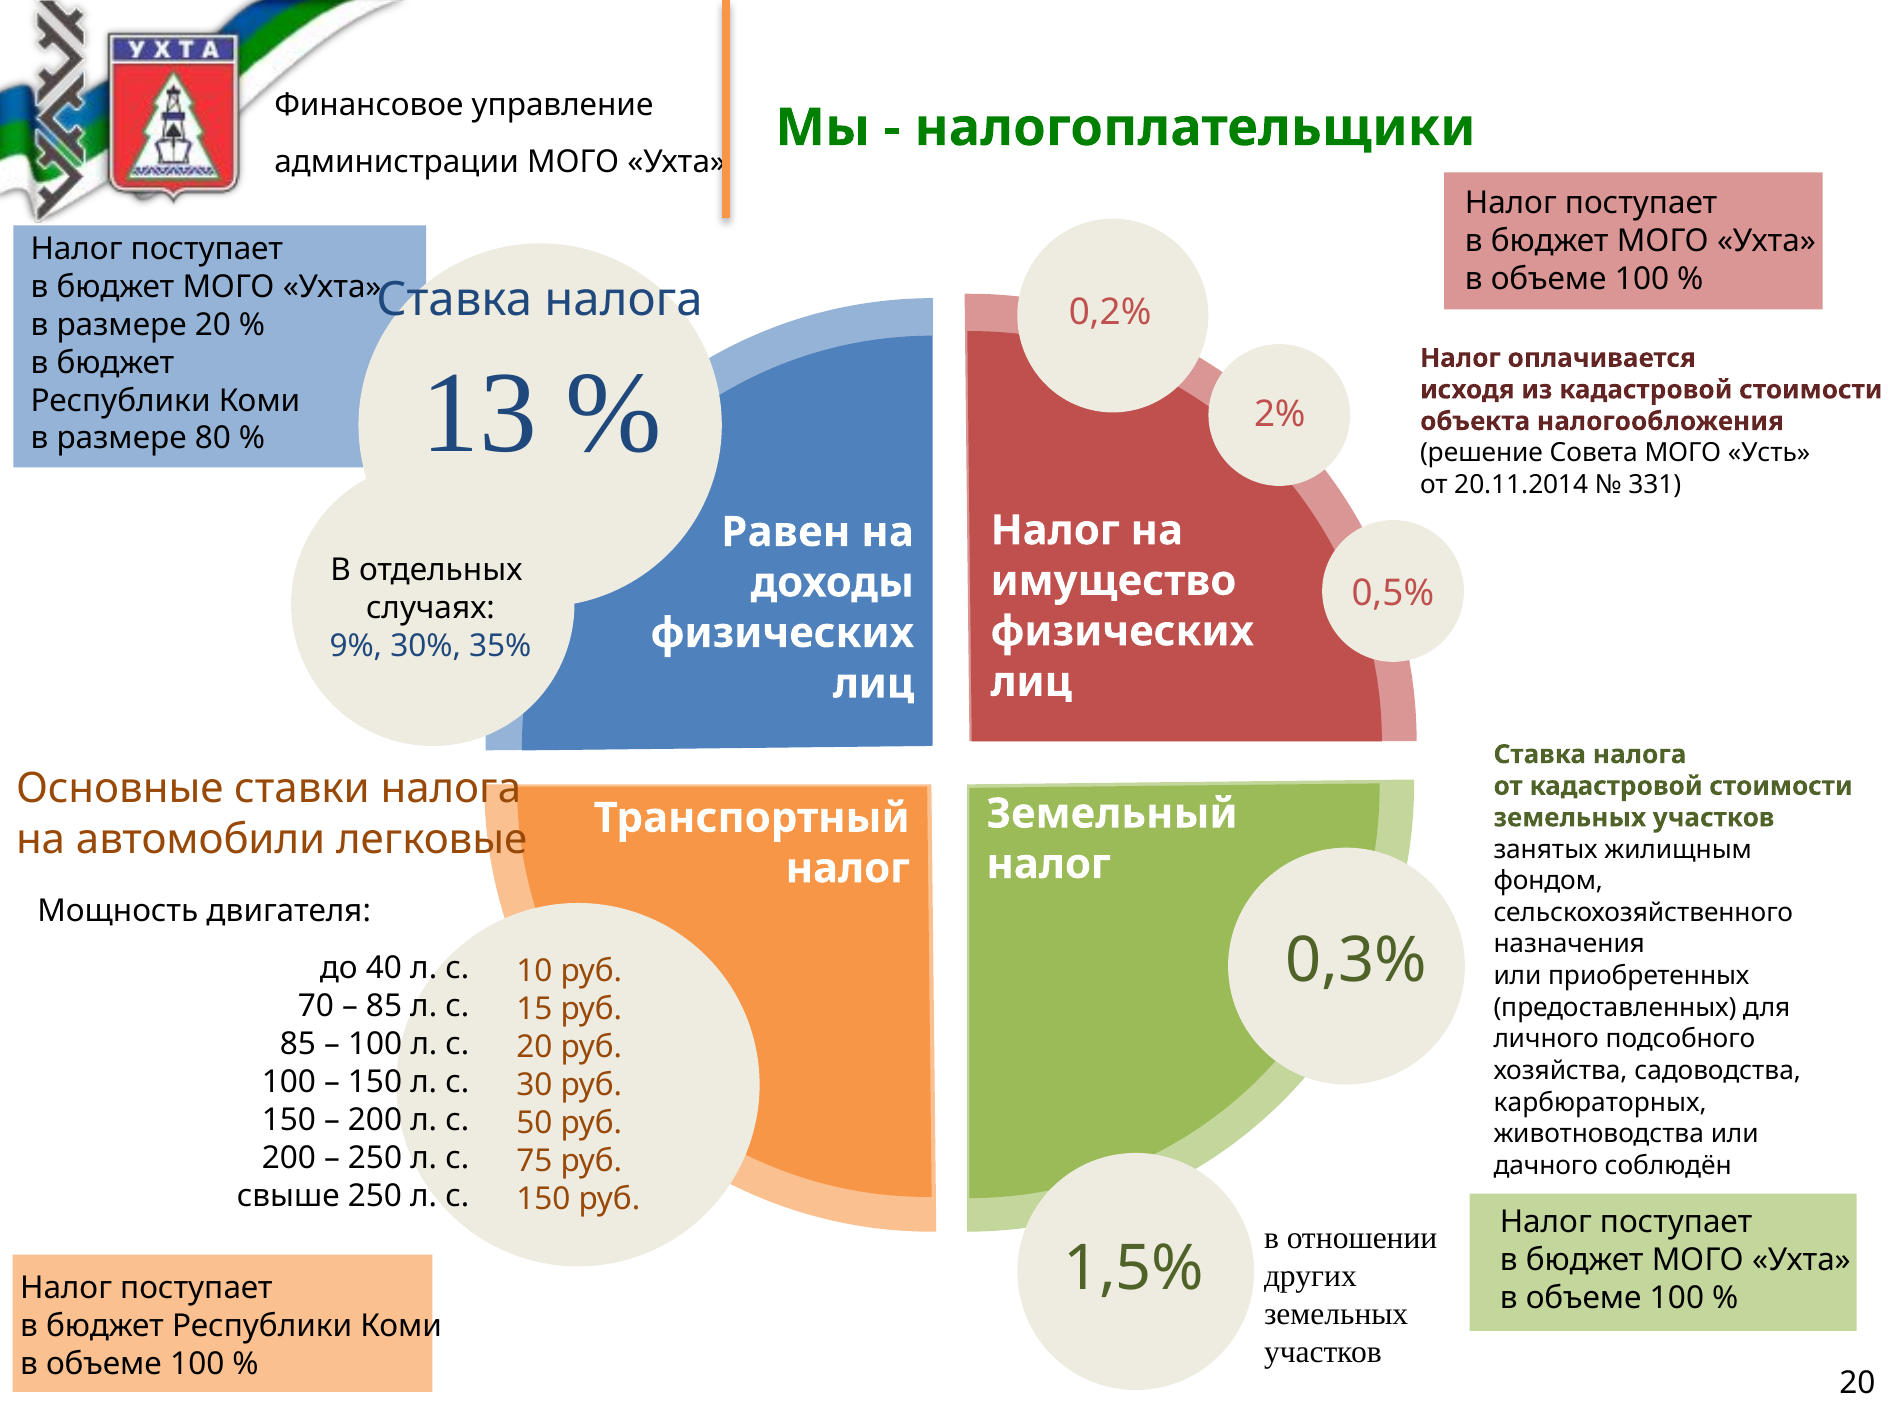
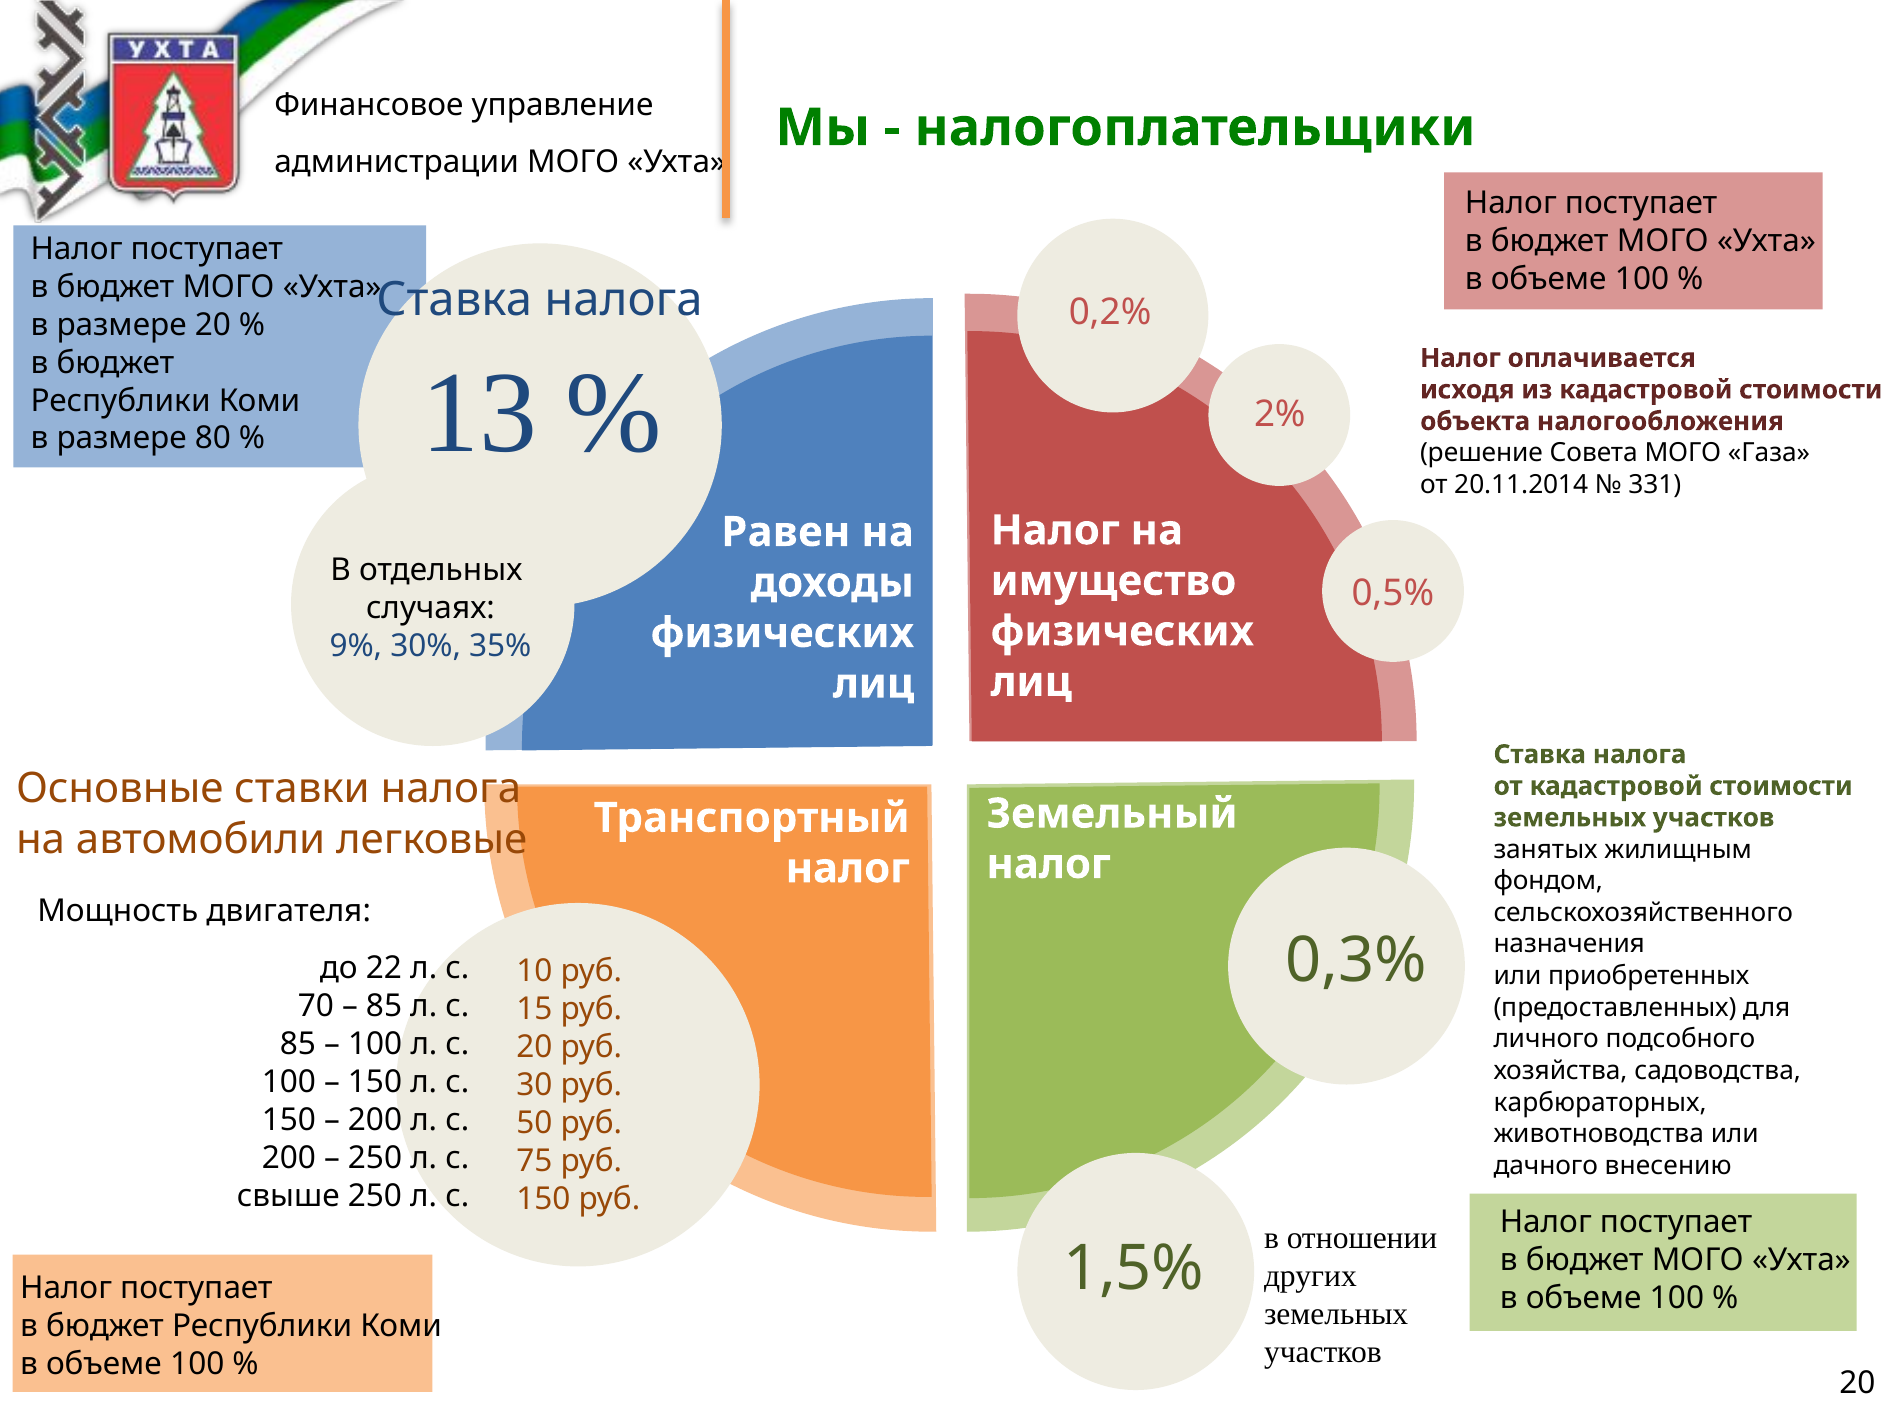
Усть: Усть -> Газа
40: 40 -> 22
соблюдён: соблюдён -> внесению
